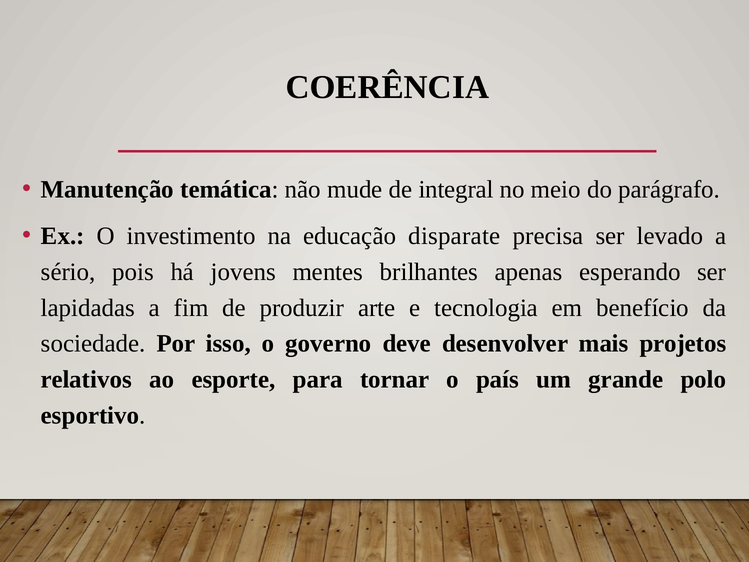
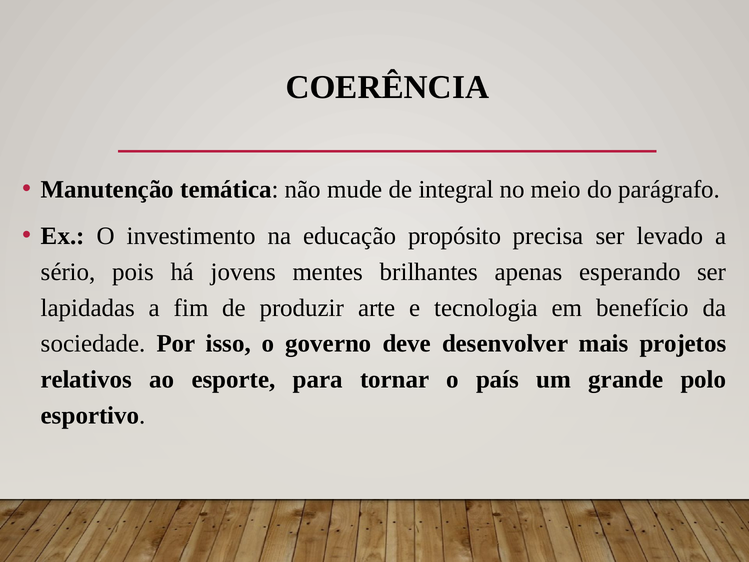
disparate: disparate -> propósito
